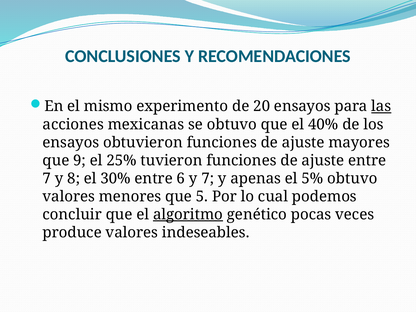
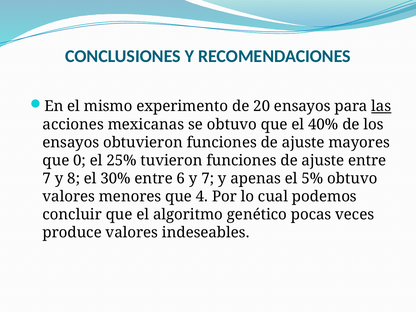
9: 9 -> 0
5: 5 -> 4
algoritmo underline: present -> none
